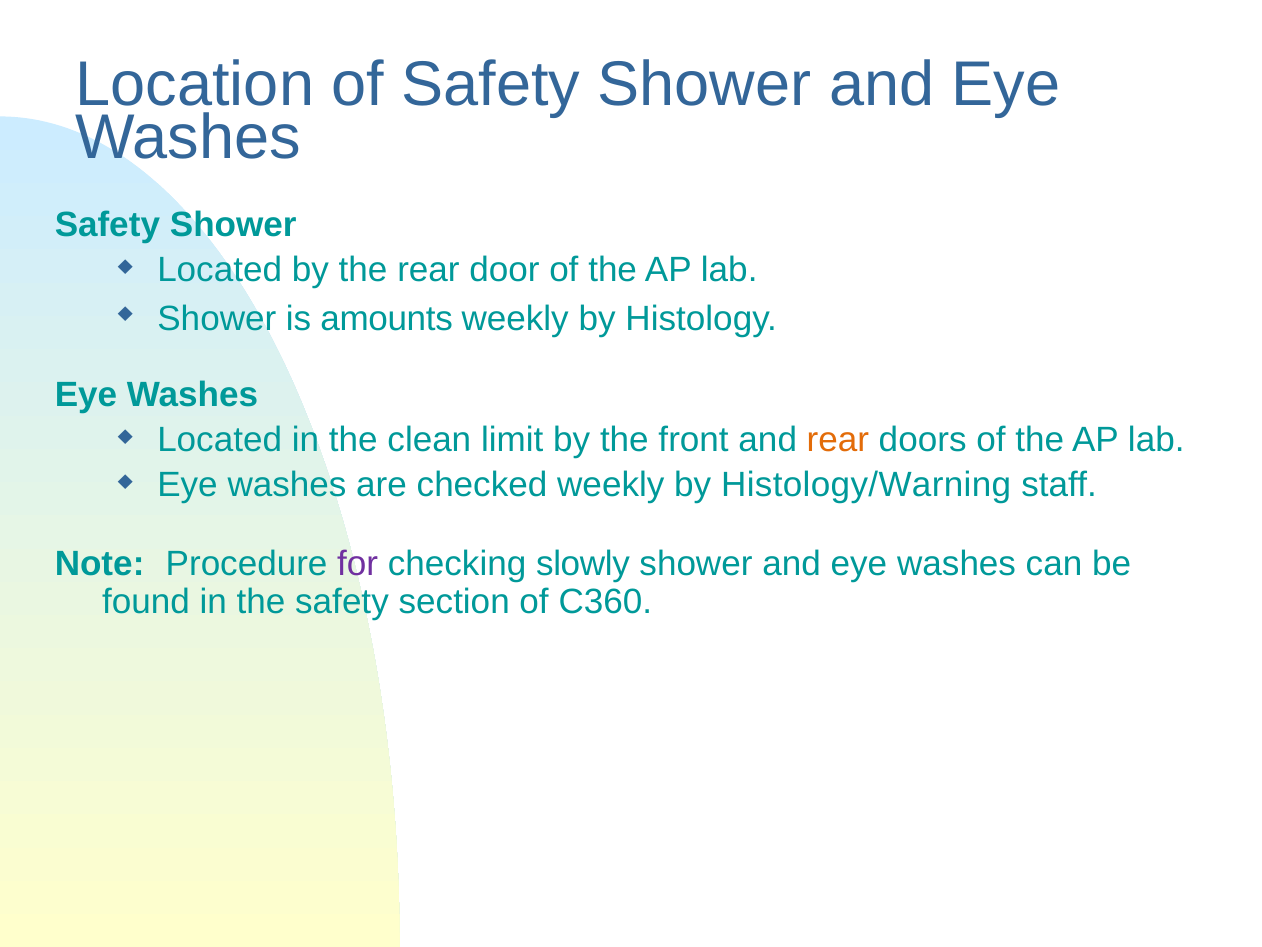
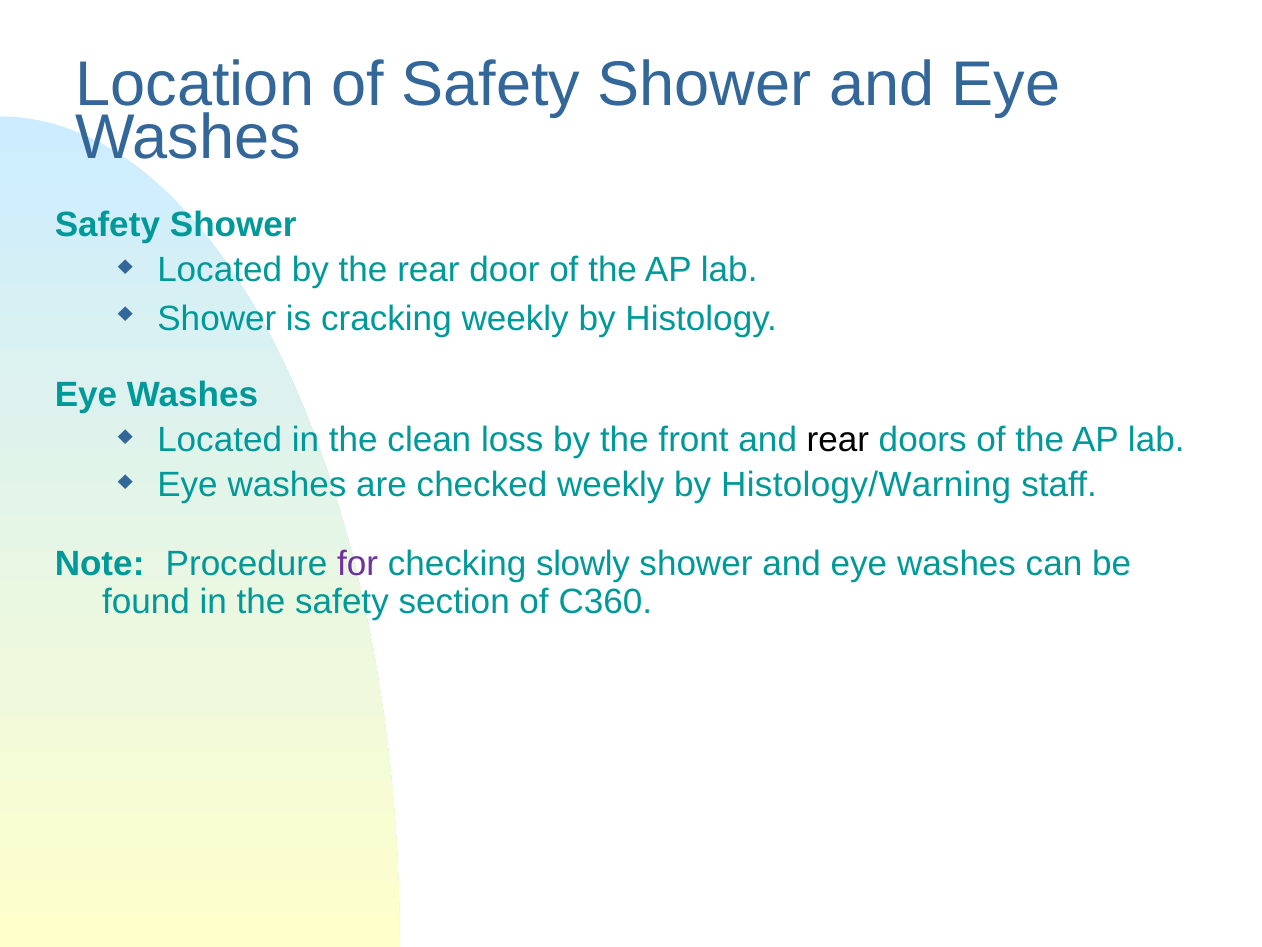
amounts: amounts -> cracking
limit: limit -> loss
rear at (838, 440) colour: orange -> black
